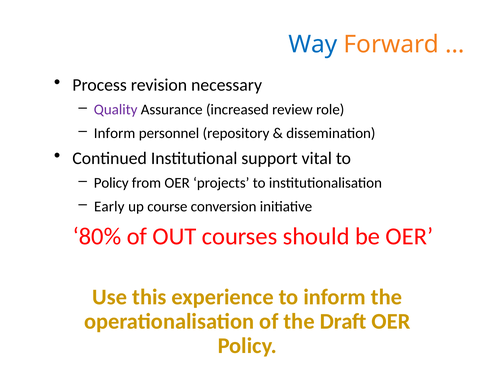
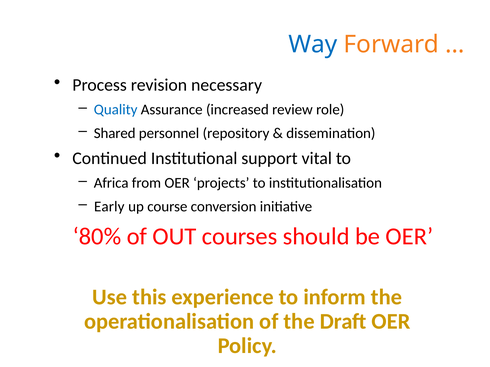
Quality colour: purple -> blue
Inform at (115, 133): Inform -> Shared
Policy at (111, 183): Policy -> Africa
